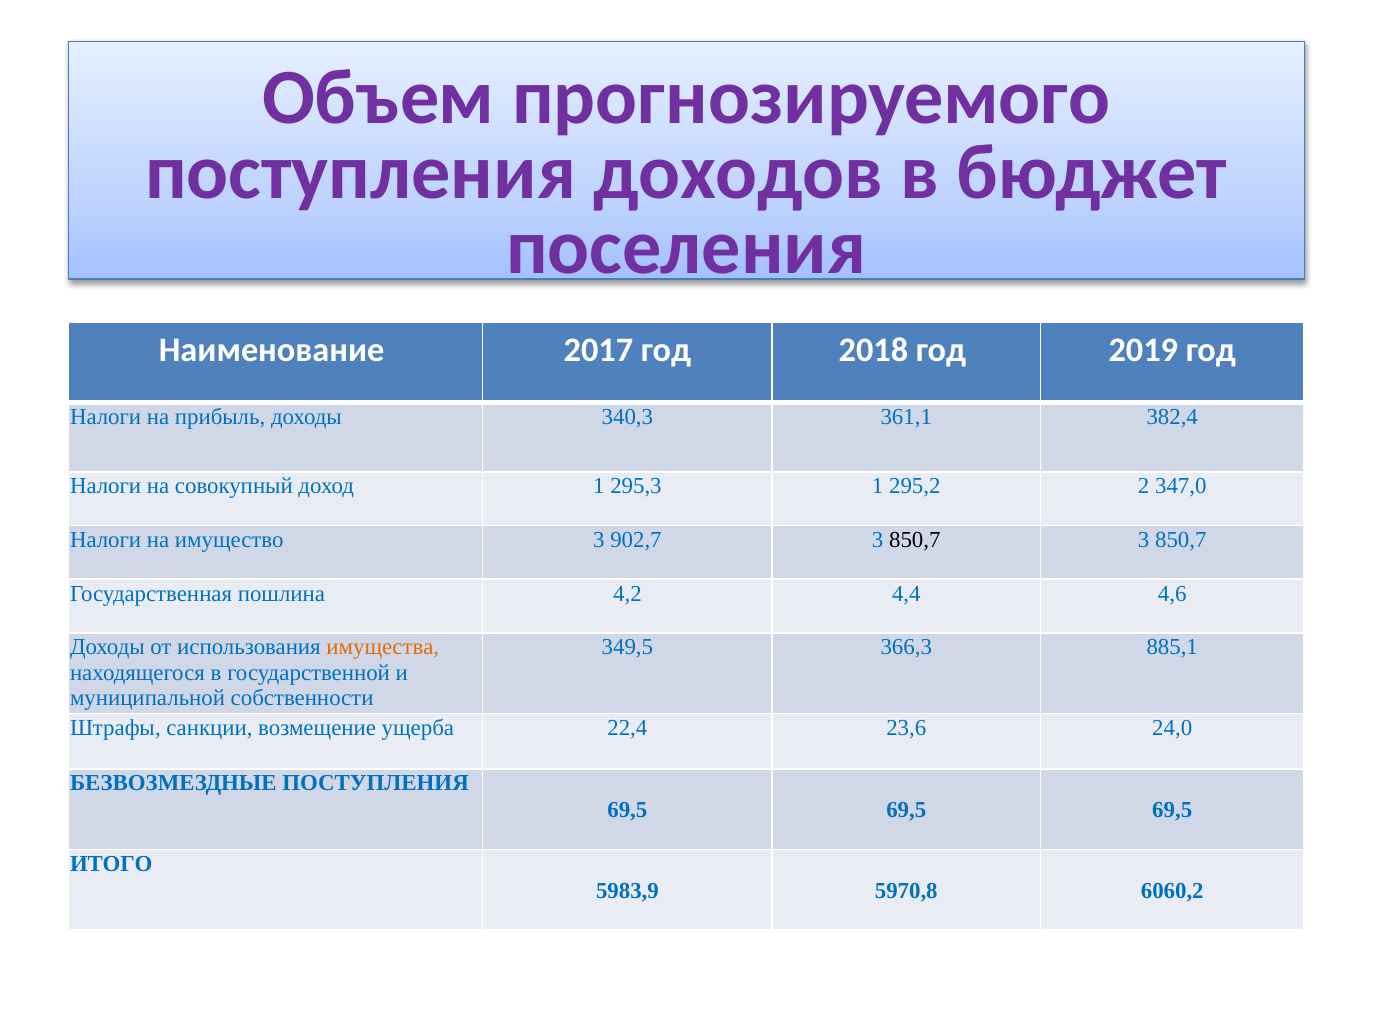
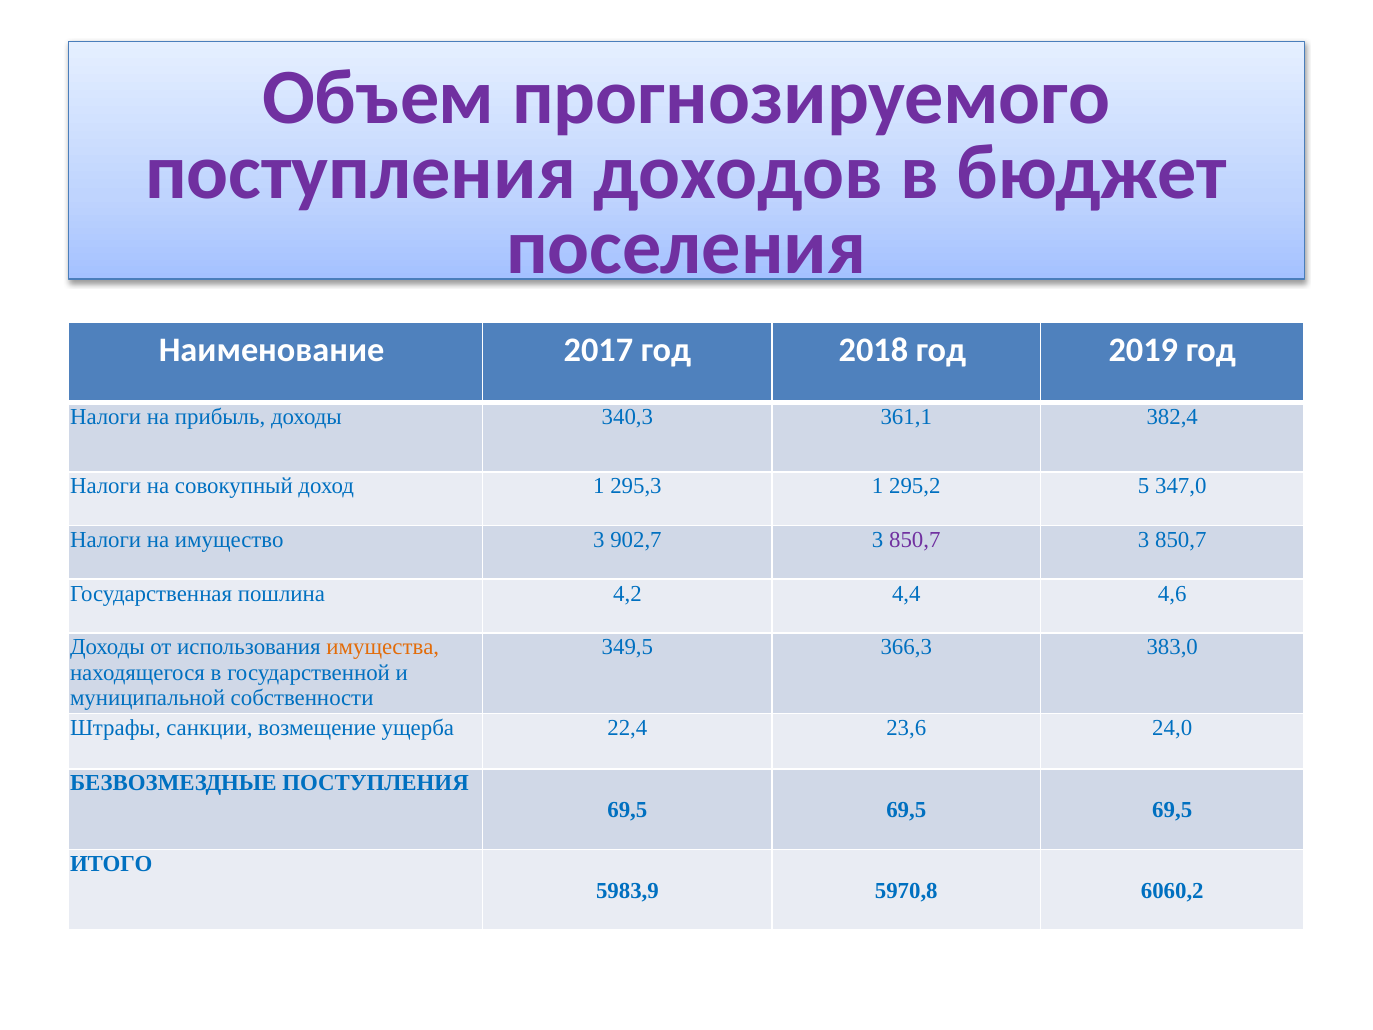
2: 2 -> 5
850,7 at (915, 540) colour: black -> purple
885,1: 885,1 -> 383,0
